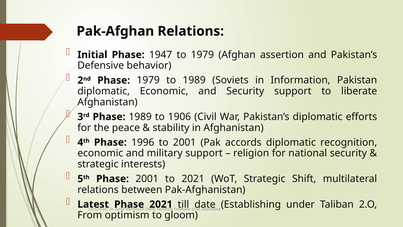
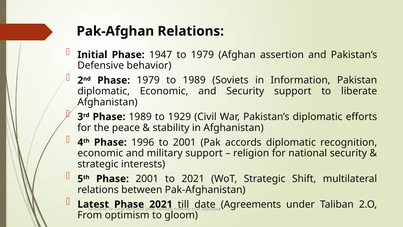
1906: 1906 -> 1929
Establishing: Establishing -> Agreements
